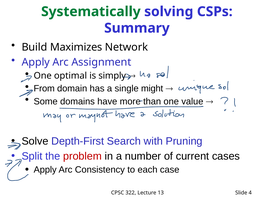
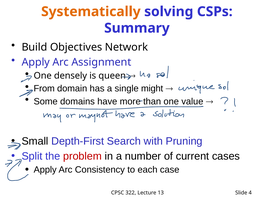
Systematically colour: green -> orange
Maximizes: Maximizes -> Objectives
optimal: optimal -> densely
simply: simply -> queen
Solve: Solve -> Small
